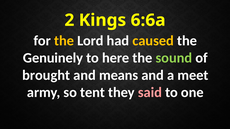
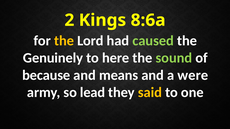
6:6a: 6:6a -> 8:6a
caused colour: yellow -> light green
brought: brought -> because
meet: meet -> were
tent: tent -> lead
said colour: pink -> yellow
